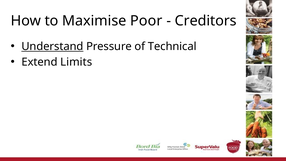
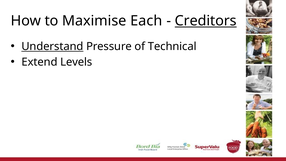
Poor: Poor -> Each
Creditors underline: none -> present
Limits: Limits -> Levels
